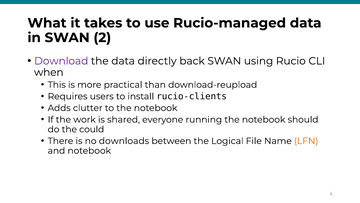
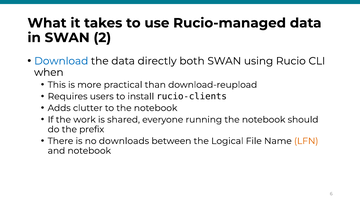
Download colour: purple -> blue
back: back -> both
could: could -> prefix
